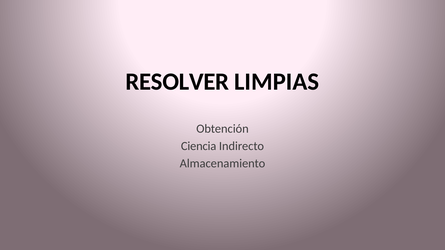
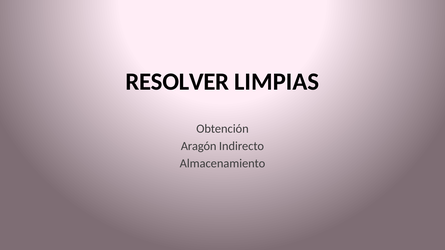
Ciencia: Ciencia -> Aragón
